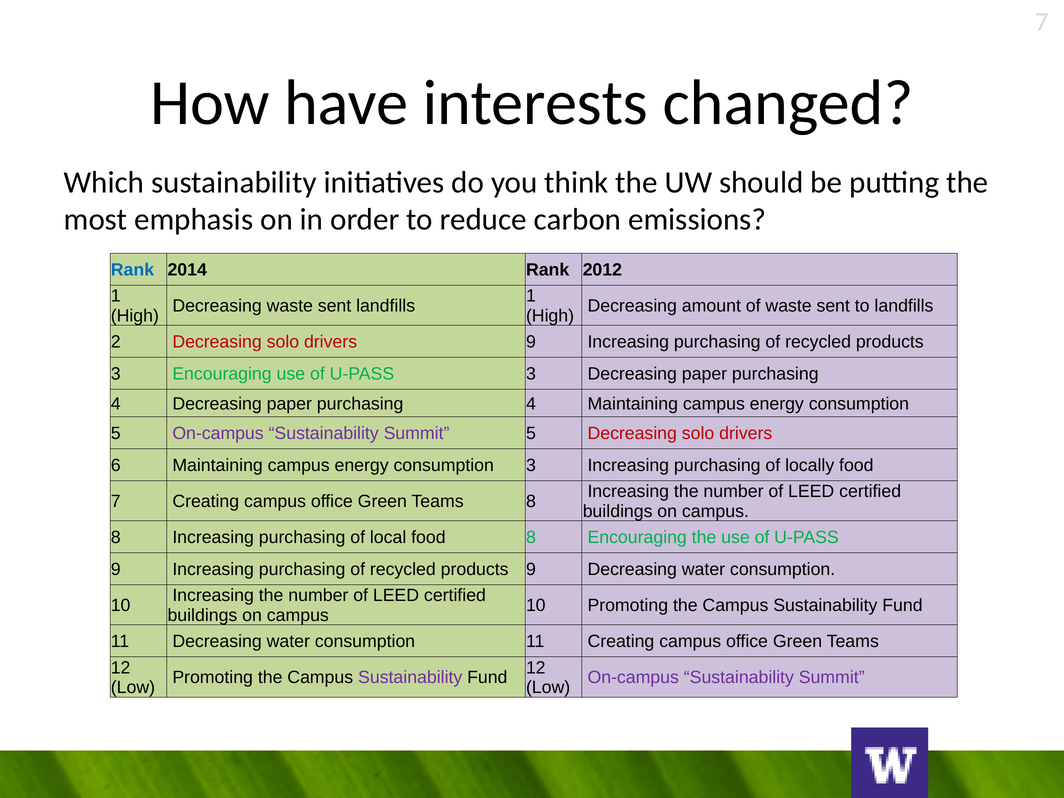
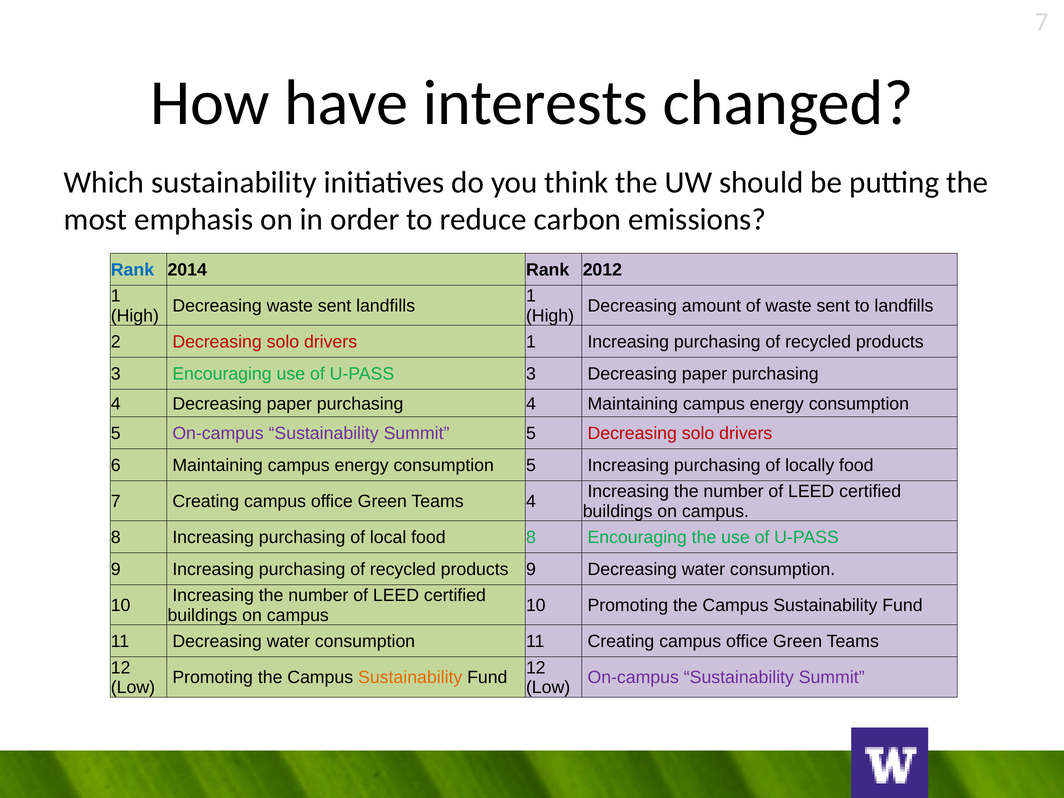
drivers 9: 9 -> 1
3 at (531, 465): 3 -> 5
Teams 8: 8 -> 4
Sustainability at (410, 678) colour: purple -> orange
